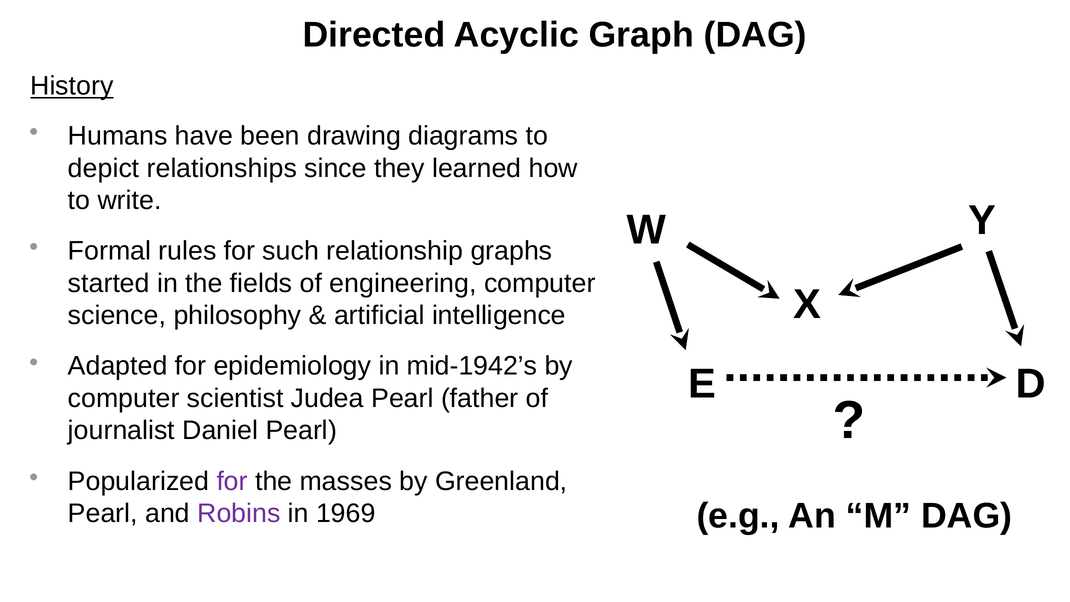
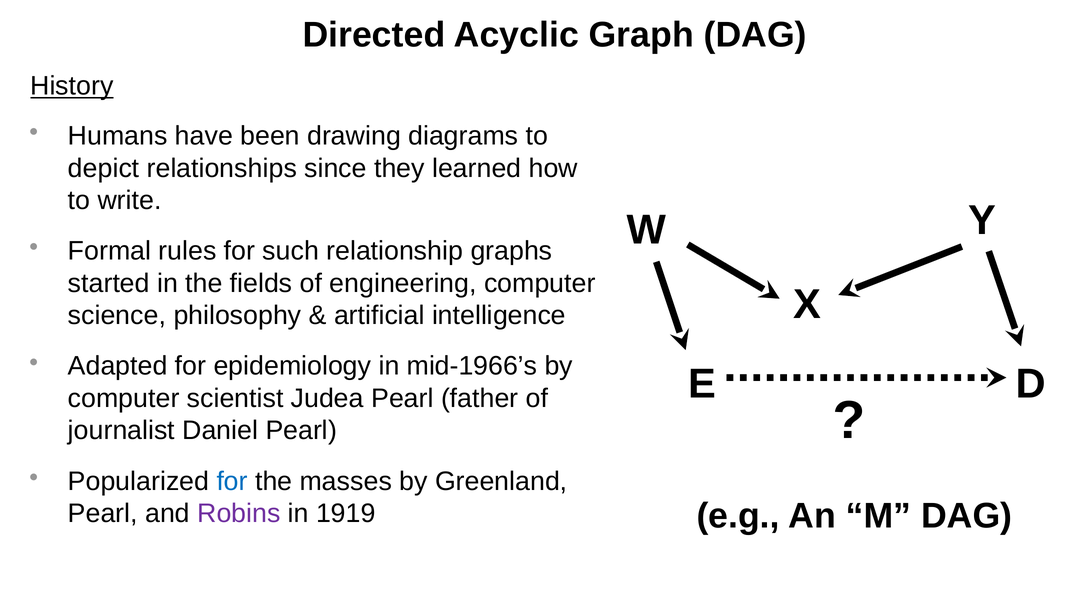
mid-1942’s: mid-1942’s -> mid-1966’s
for at (232, 481) colour: purple -> blue
1969: 1969 -> 1919
